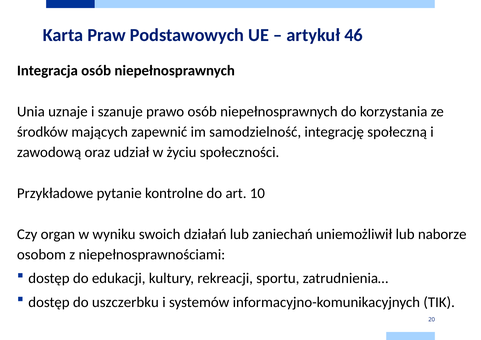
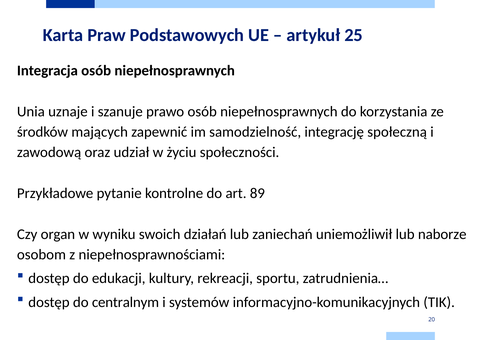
46: 46 -> 25
10: 10 -> 89
uszczerbku: uszczerbku -> centralnym
